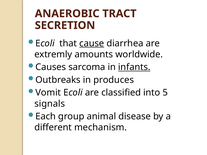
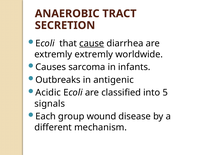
extremly amounts: amounts -> extremly
infants underline: present -> none
produces: produces -> antigenic
Vomit: Vomit -> Acidic
animal: animal -> wound
